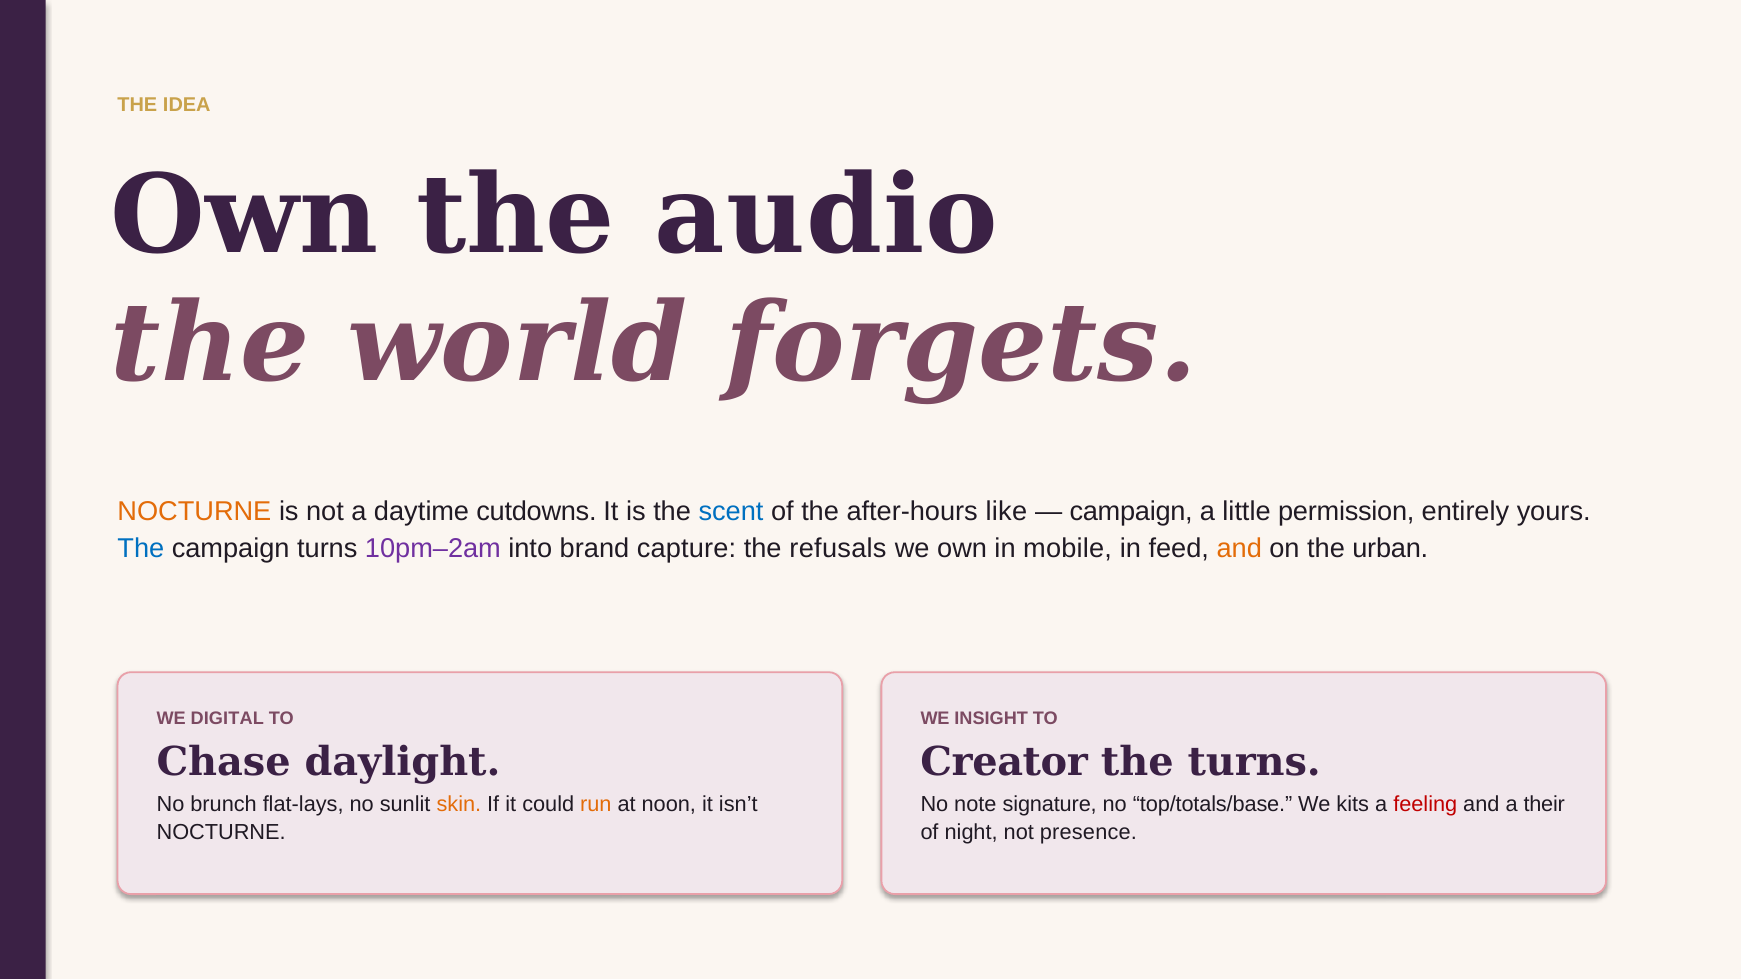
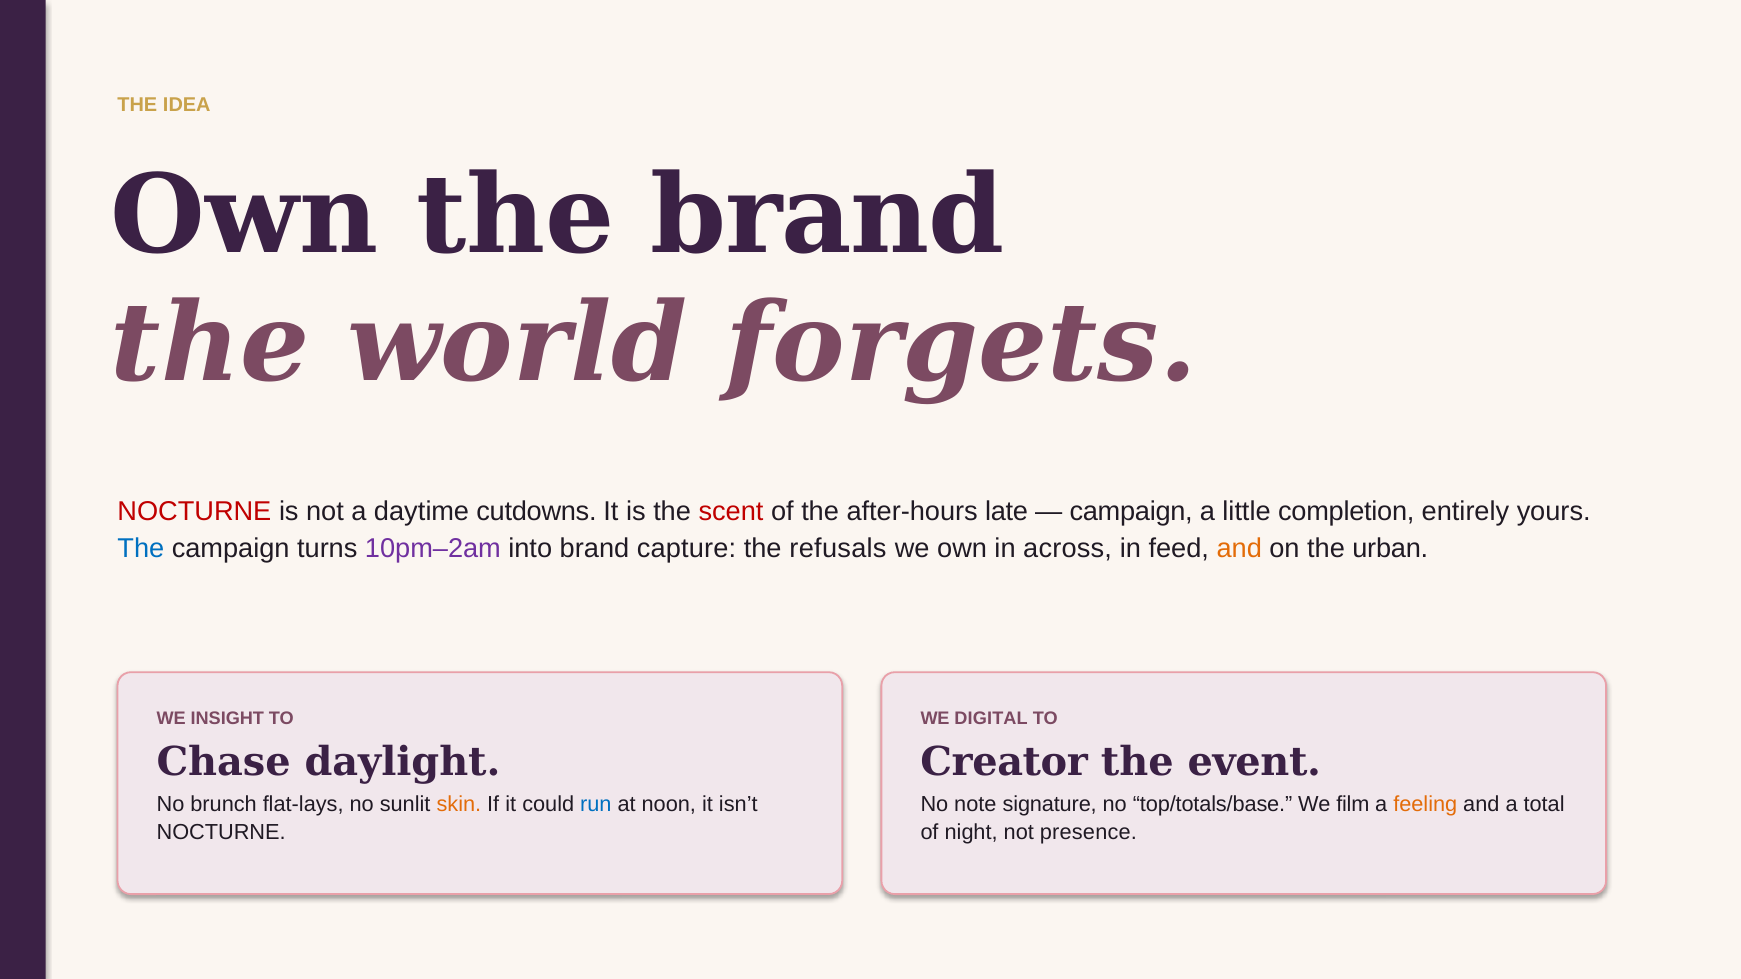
the audio: audio -> brand
NOCTURNE at (194, 512) colour: orange -> red
scent colour: blue -> red
like: like -> late
permission: permission -> completion
mobile: mobile -> across
DIGITAL: DIGITAL -> INSIGHT
INSIGHT: INSIGHT -> DIGITAL
the turns: turns -> event
run colour: orange -> blue
kits: kits -> film
feeling colour: red -> orange
their: their -> total
